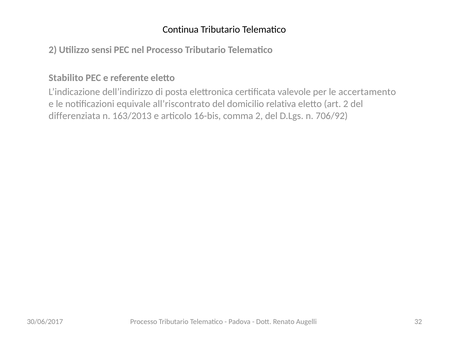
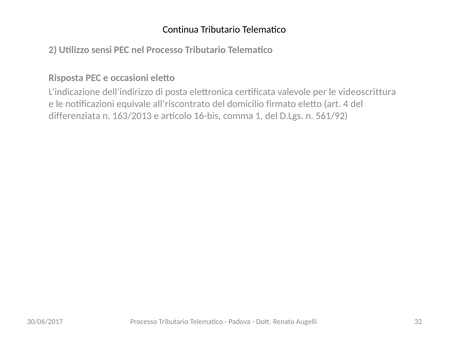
Stabilito: Stabilito -> Risposta
referente: referente -> occasioni
accertamento: accertamento -> videoscrittura
relativa: relativa -> firmato
art 2: 2 -> 4
comma 2: 2 -> 1
706/92: 706/92 -> 561/92
